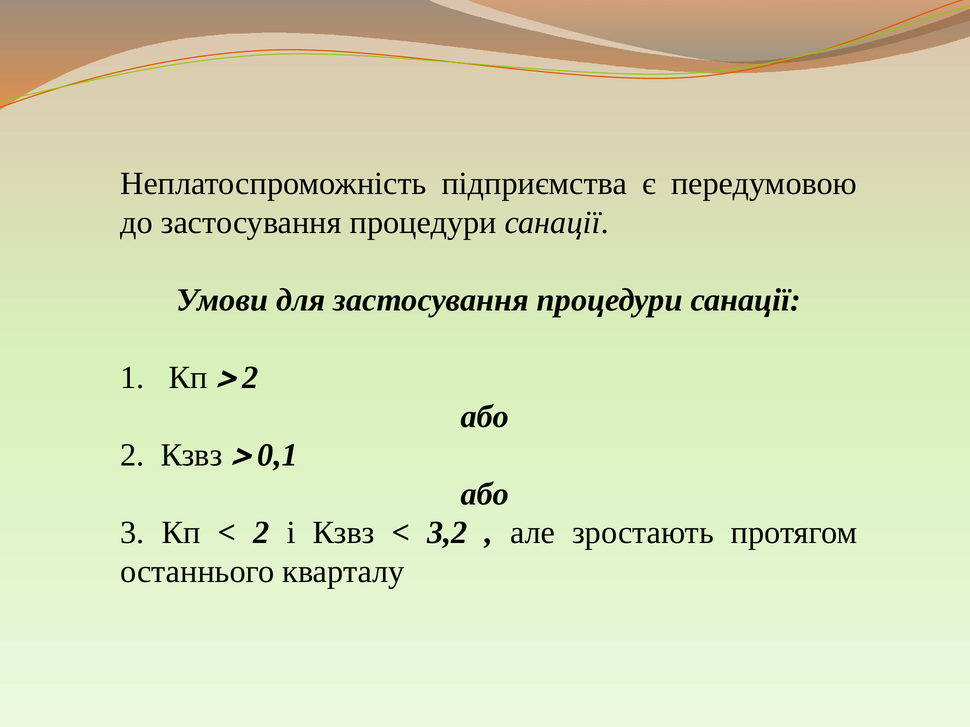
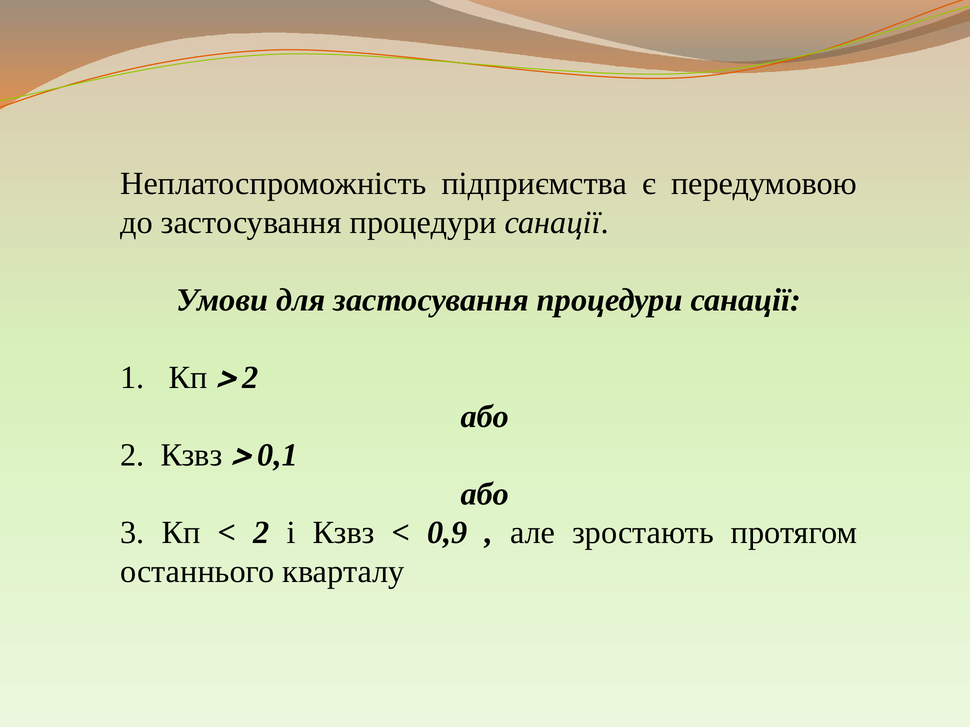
3,2: 3,2 -> 0,9
